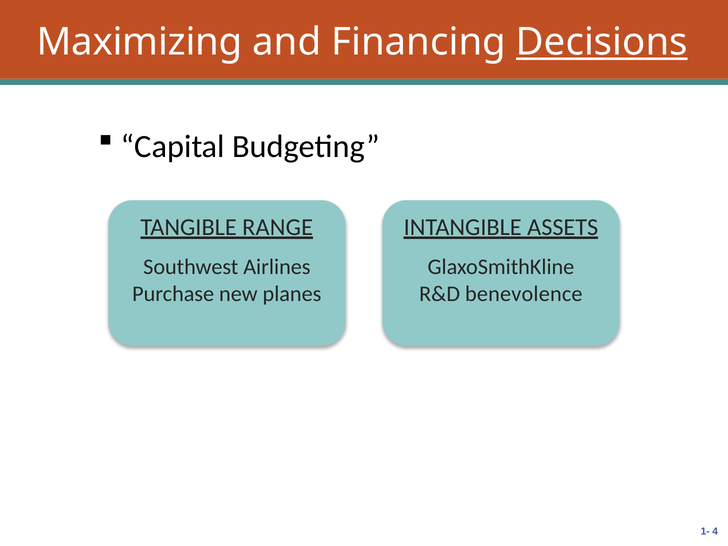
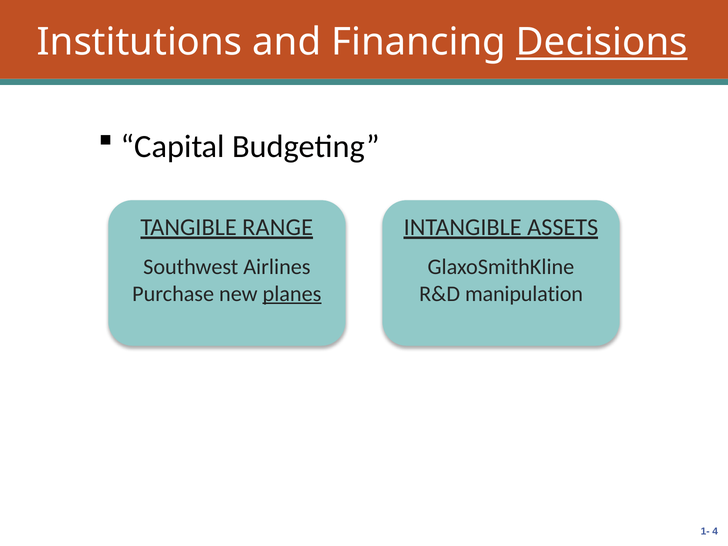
Maximizing: Maximizing -> Institutions
planes underline: none -> present
benevolence: benevolence -> manipulation
